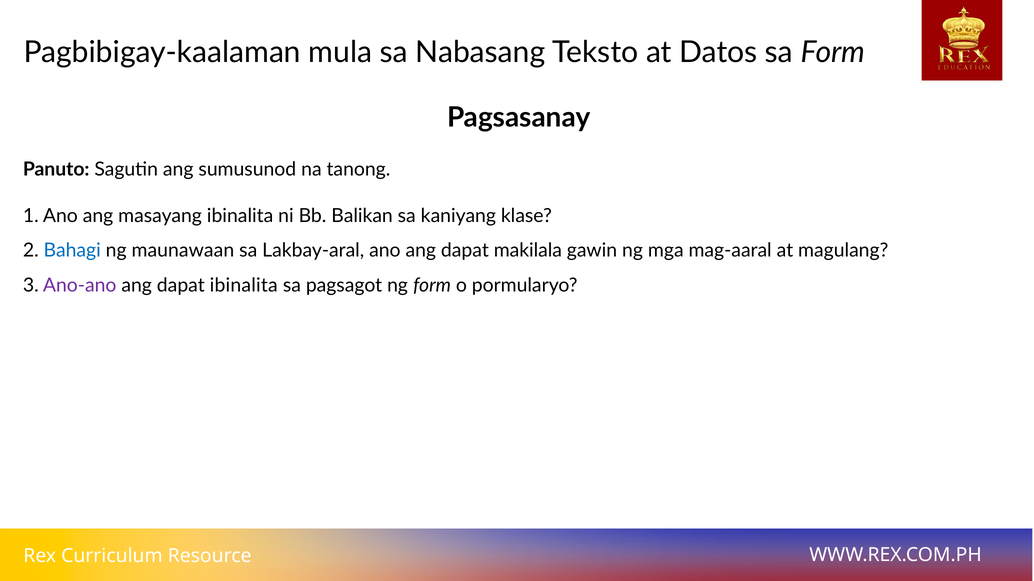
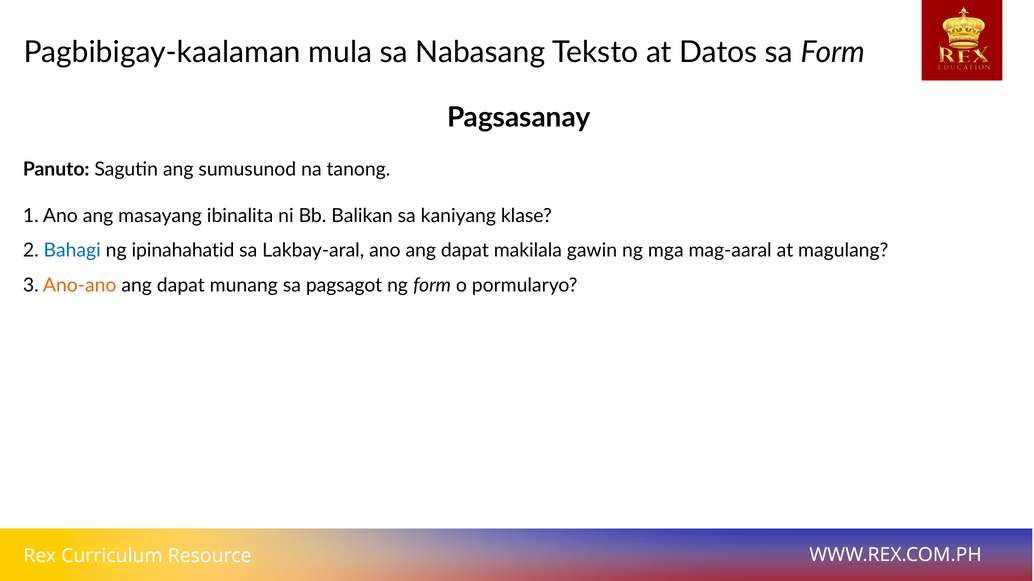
maunawaan: maunawaan -> ipinahahatid
Ano-ano colour: purple -> orange
dapat ibinalita: ibinalita -> munang
